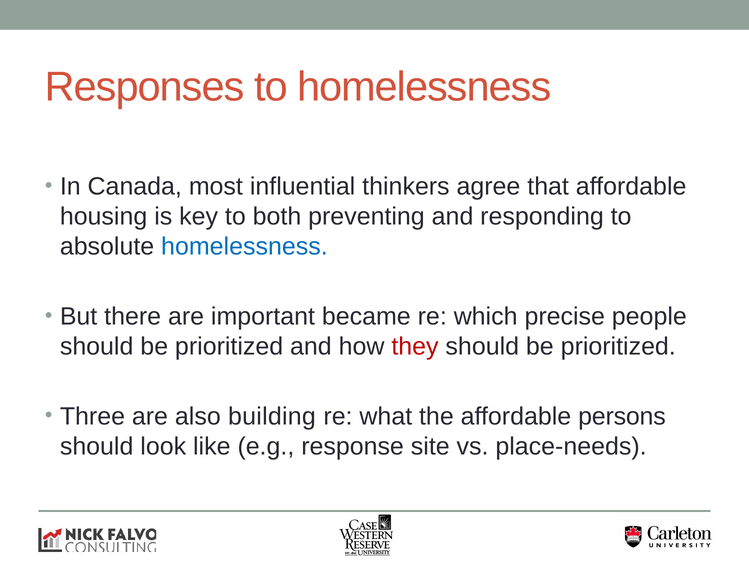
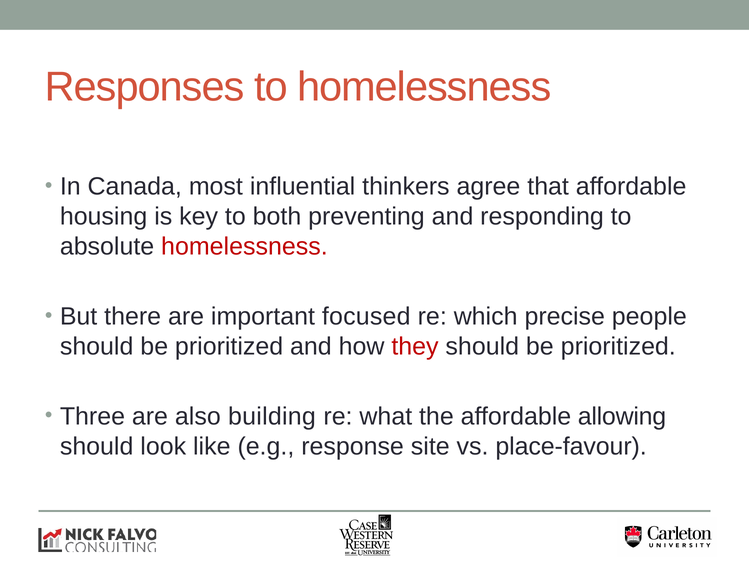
homelessness at (244, 246) colour: blue -> red
became: became -> focused
persons: persons -> allowing
place-needs: place-needs -> place-favour
